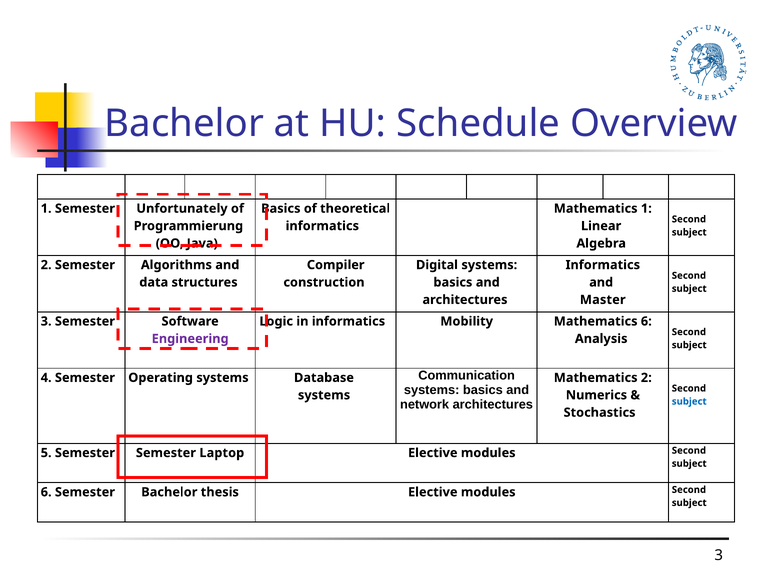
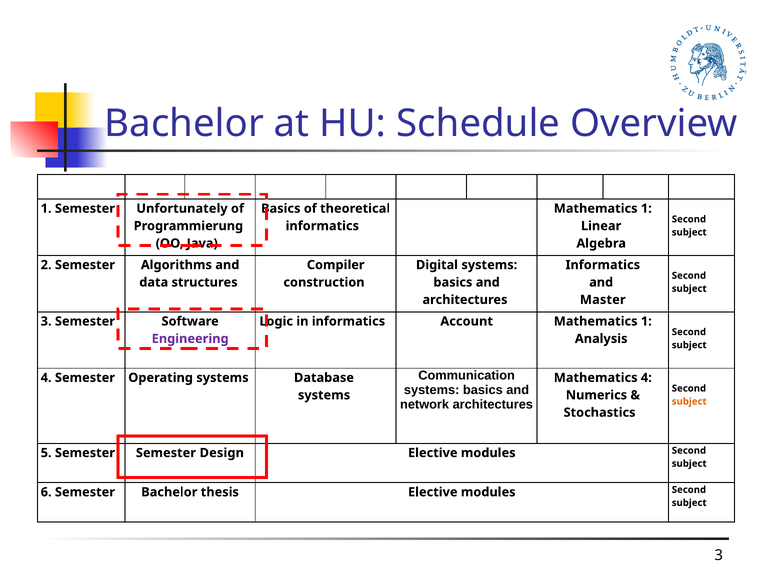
Mobility: Mobility -> Account
6 at (646, 322): 6 -> 1
Mathematics 2: 2 -> 4
subject at (689, 402) colour: blue -> orange
Laptop: Laptop -> Design
